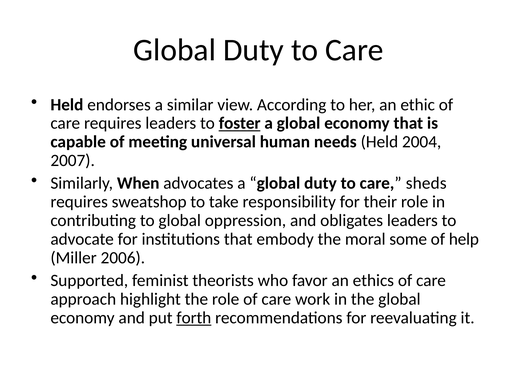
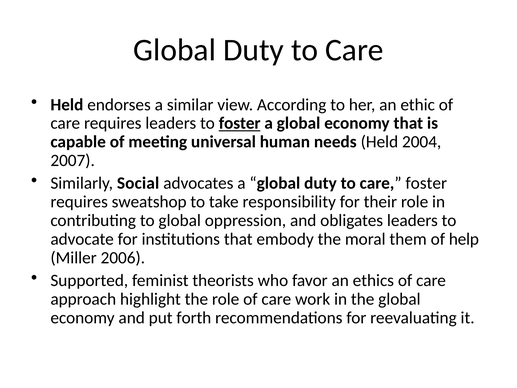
When: When -> Social
care sheds: sheds -> foster
some: some -> them
forth underline: present -> none
